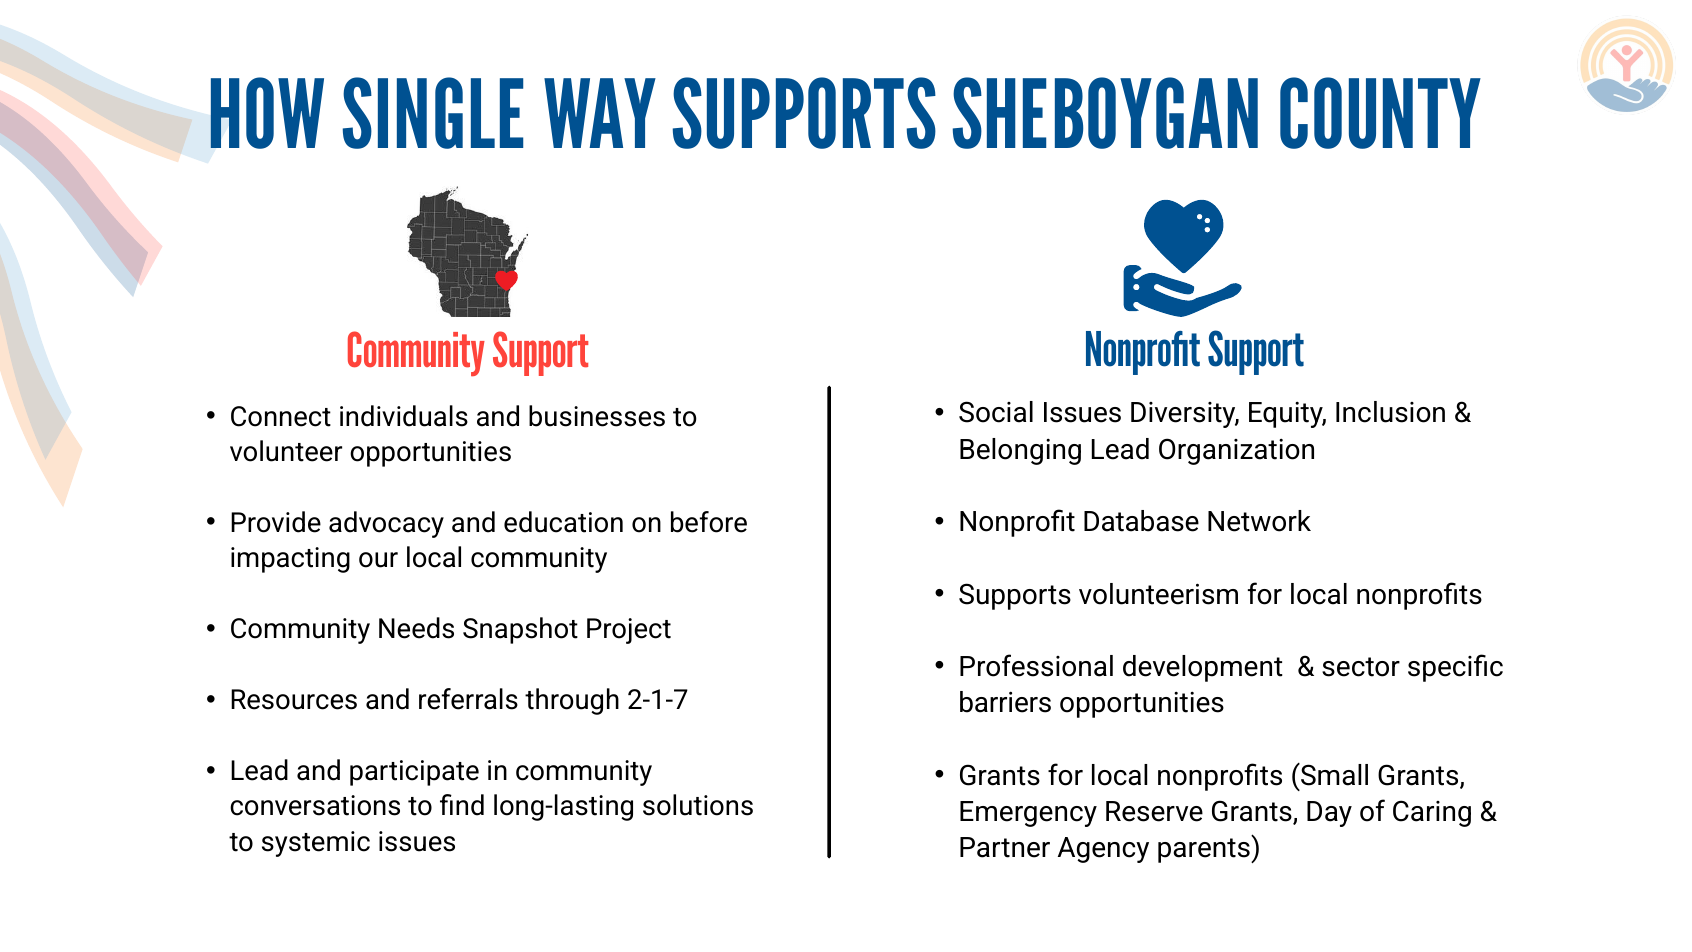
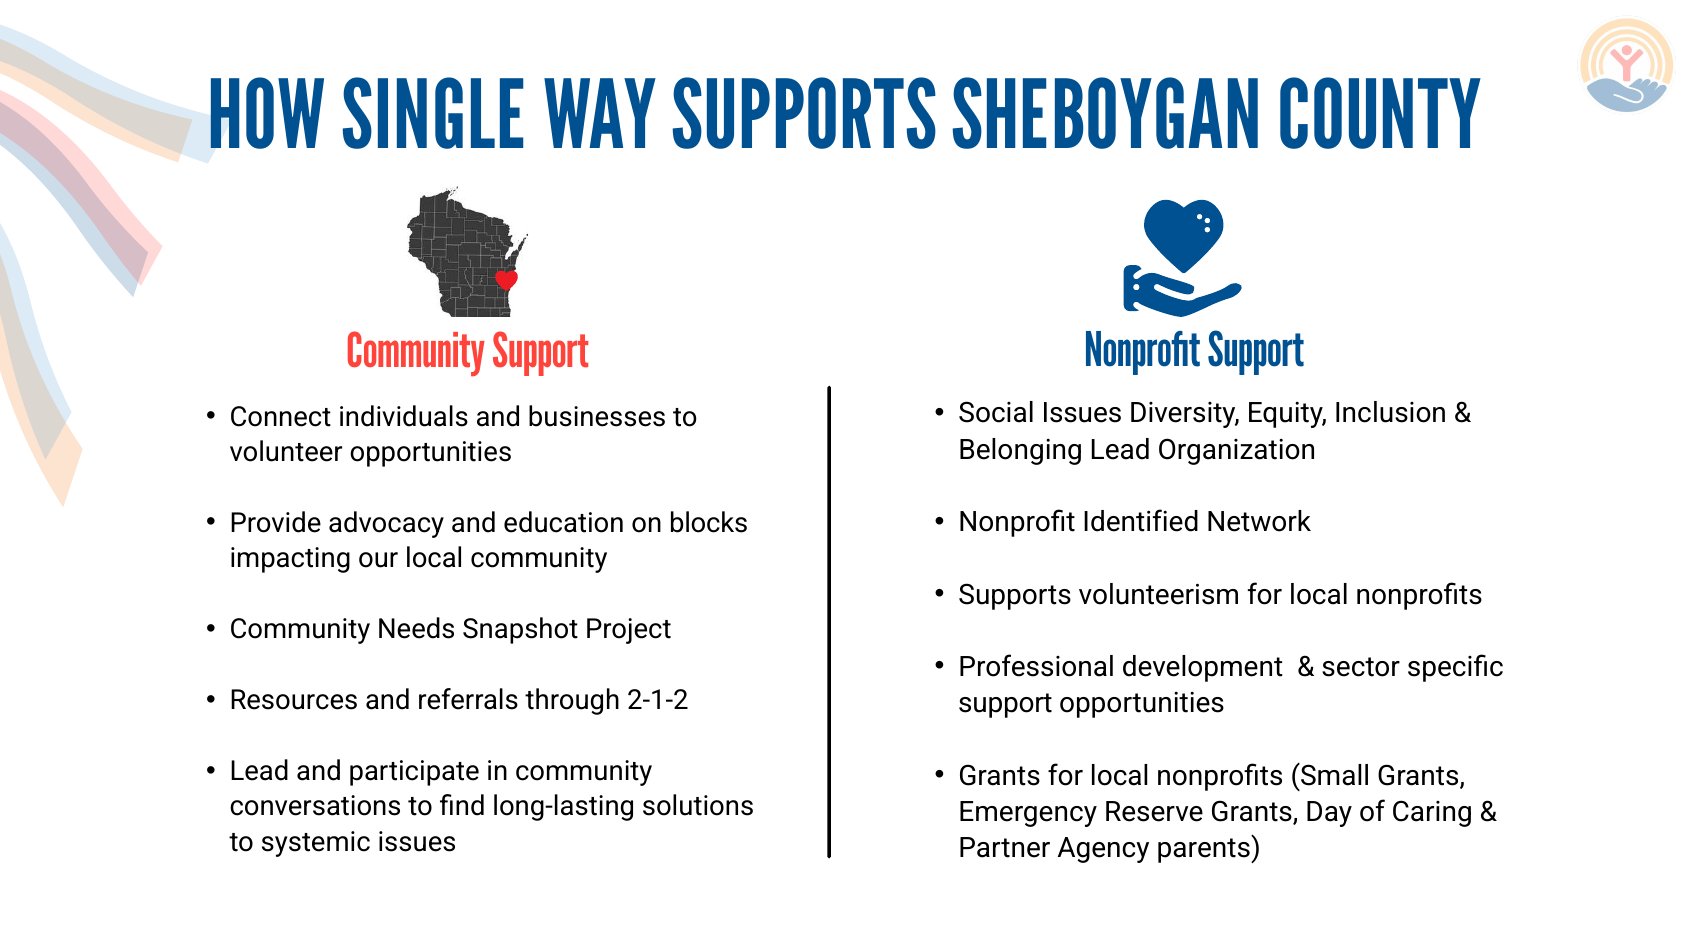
Database: Database -> Identified
before: before -> blocks
2-1-7: 2-1-7 -> 2-1-2
barriers at (1005, 703): barriers -> support
